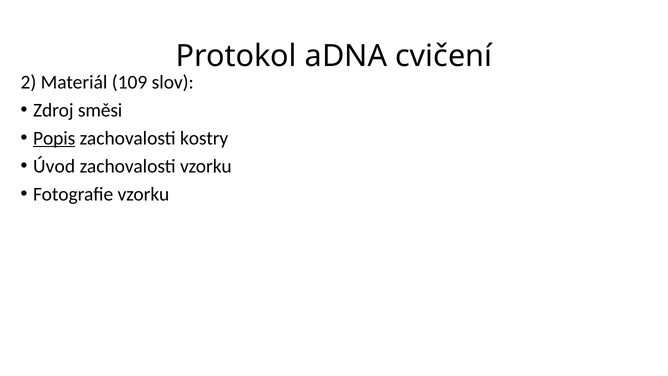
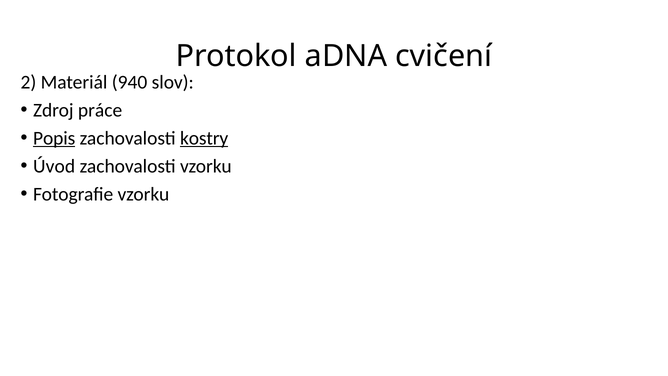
109: 109 -> 940
směsi: směsi -> práce
kostry underline: none -> present
